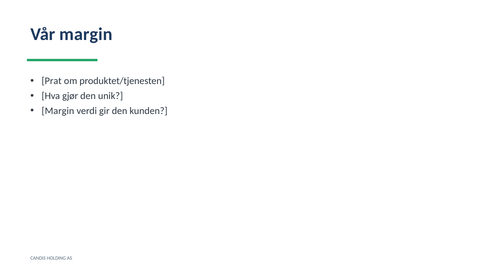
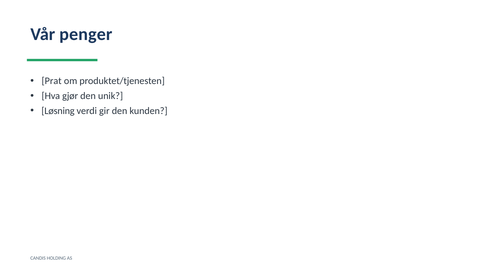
Vår margin: margin -> penger
Margin at (58, 111): Margin -> Løsning
